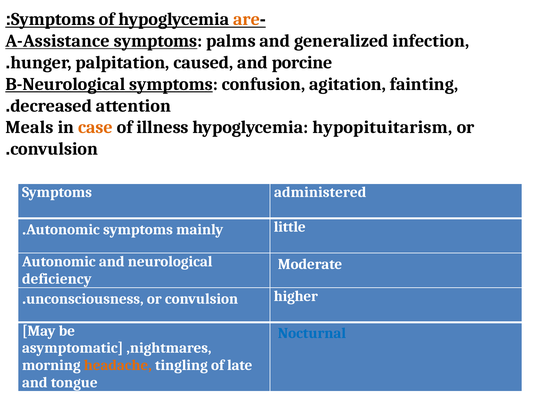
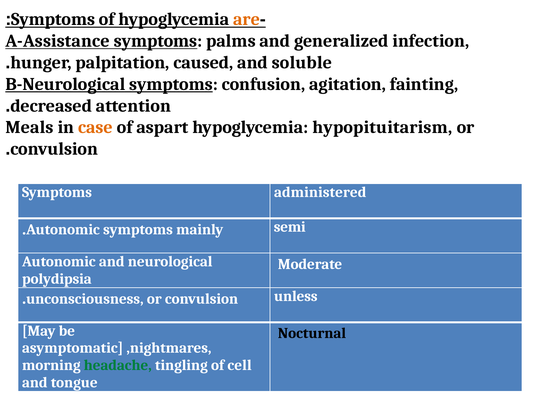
porcine: porcine -> soluble
illness: illness -> aspart
little: little -> semi
deficiency: deficiency -> polydipsia
higher: higher -> unless
Nocturnal colour: blue -> black
headache colour: orange -> green
late: late -> cell
